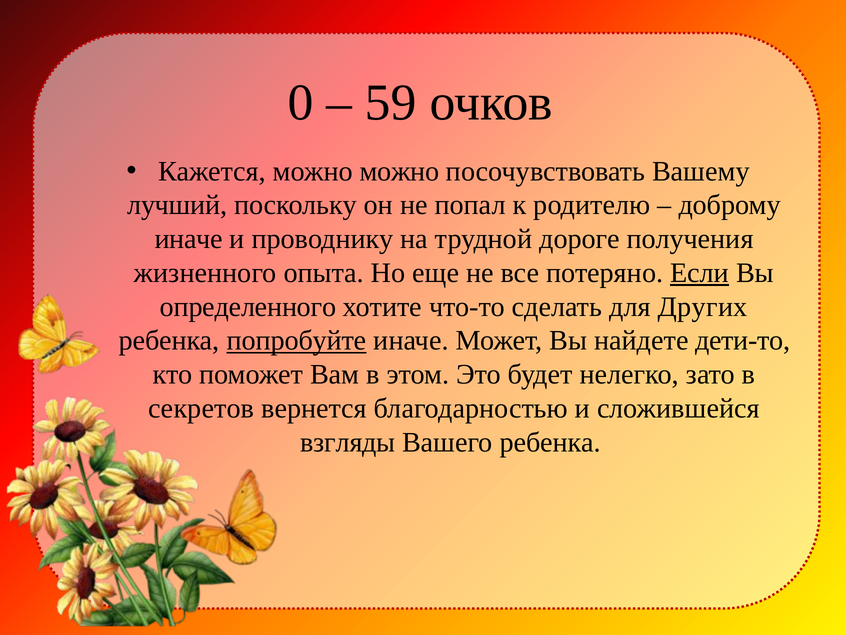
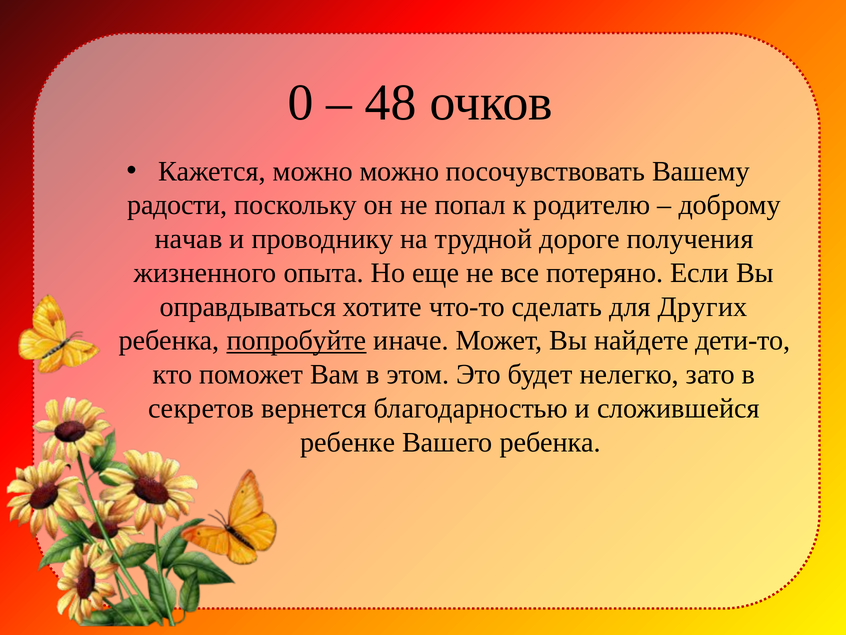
59: 59 -> 48
лучший: лучший -> радости
иначе at (189, 239): иначе -> начав
Если underline: present -> none
определенного: определенного -> оправдываться
взгляды: взгляды -> ребенке
